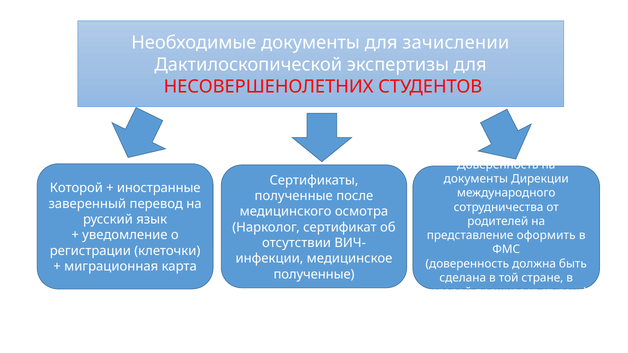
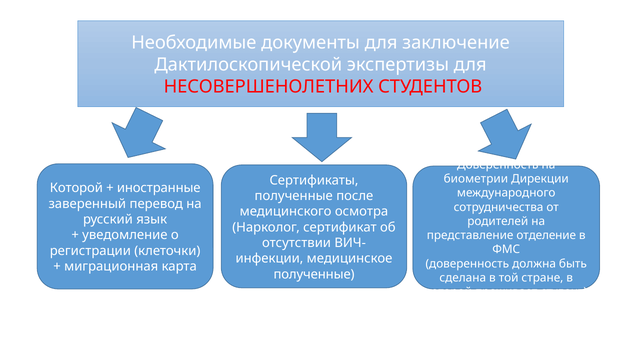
зачислении: зачислении -> заключение
документы at (476, 179): документы -> биометрии
оформить: оформить -> отделение
